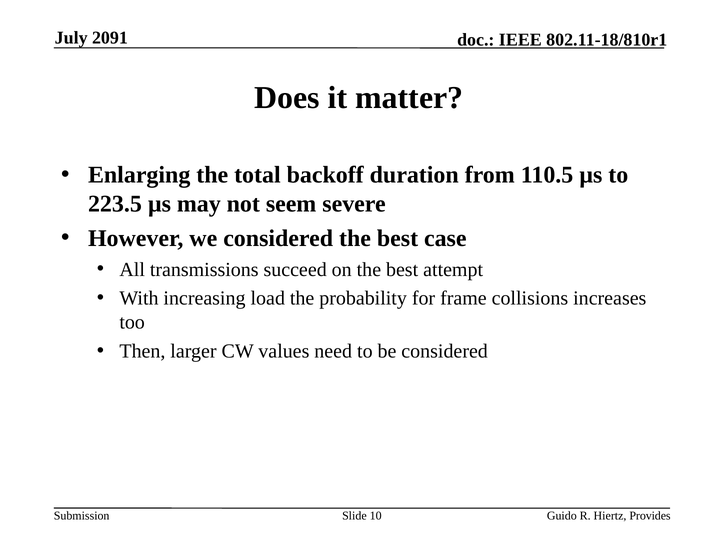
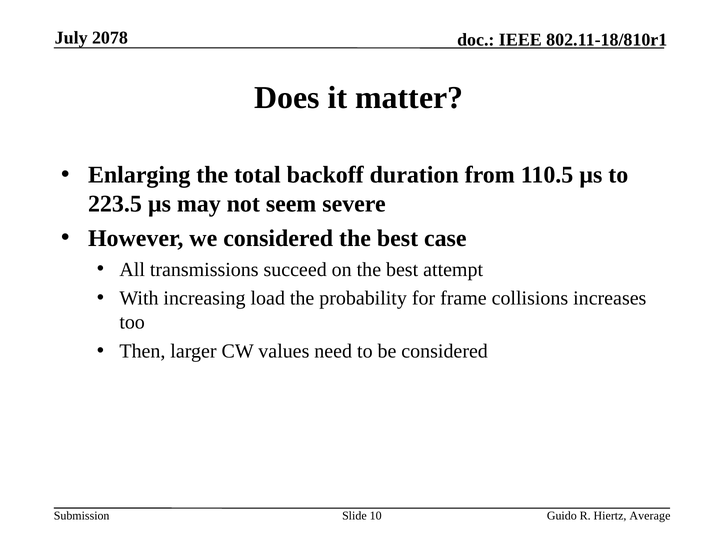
2091: 2091 -> 2078
Provides: Provides -> Average
